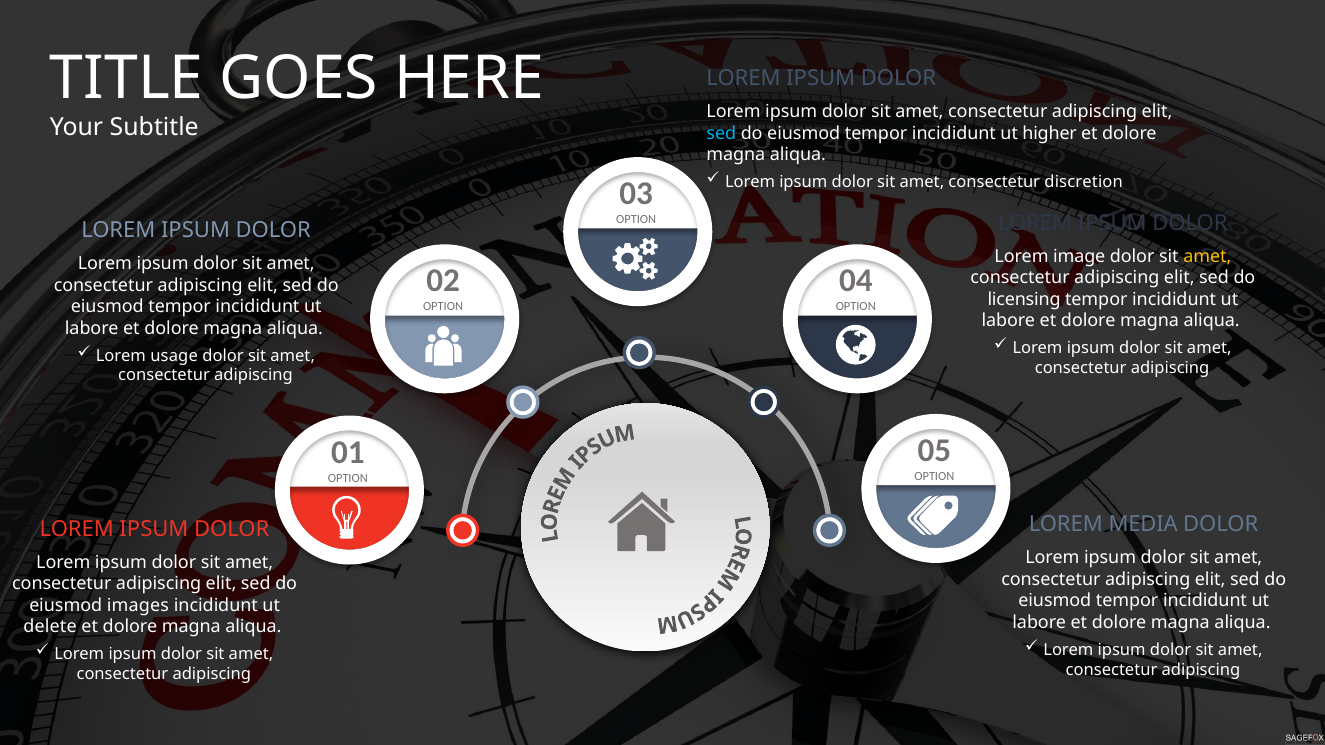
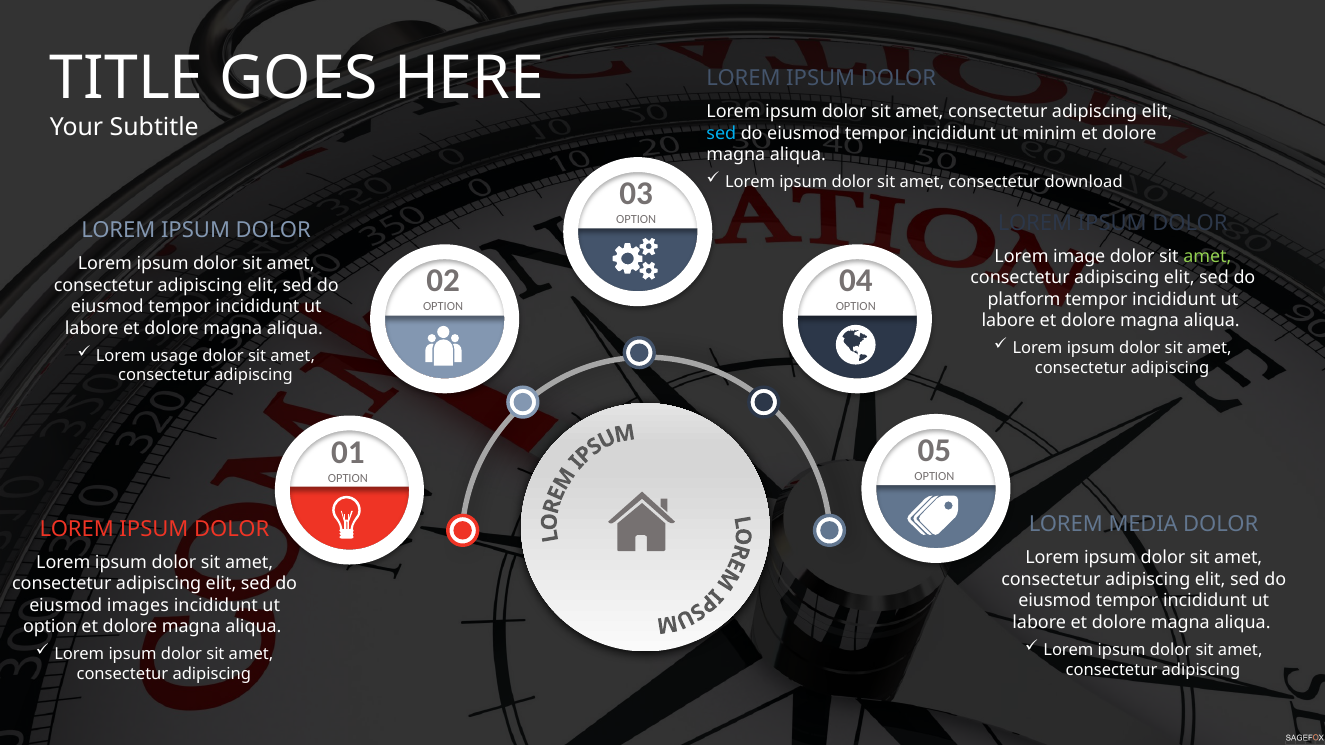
higher: higher -> minim
discretion: discretion -> download
amet at (1207, 256) colour: yellow -> light green
licensing: licensing -> platform
delete at (50, 627): delete -> option
